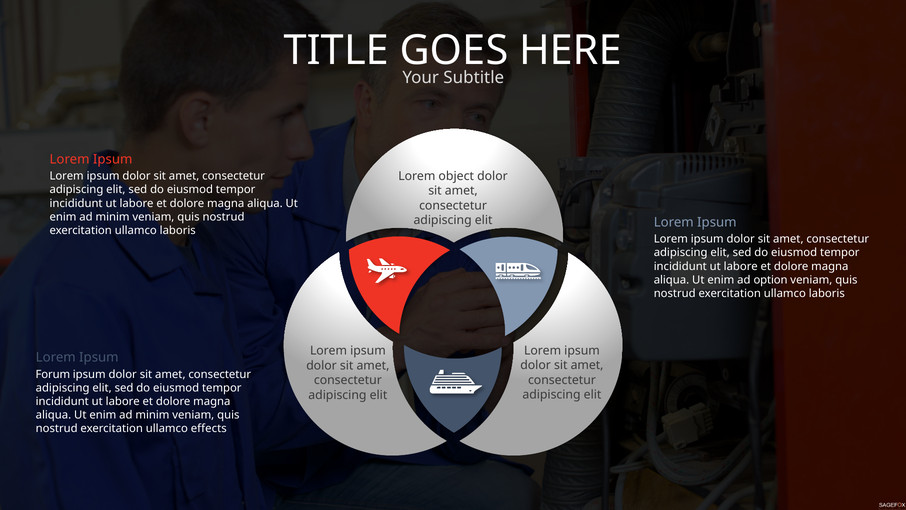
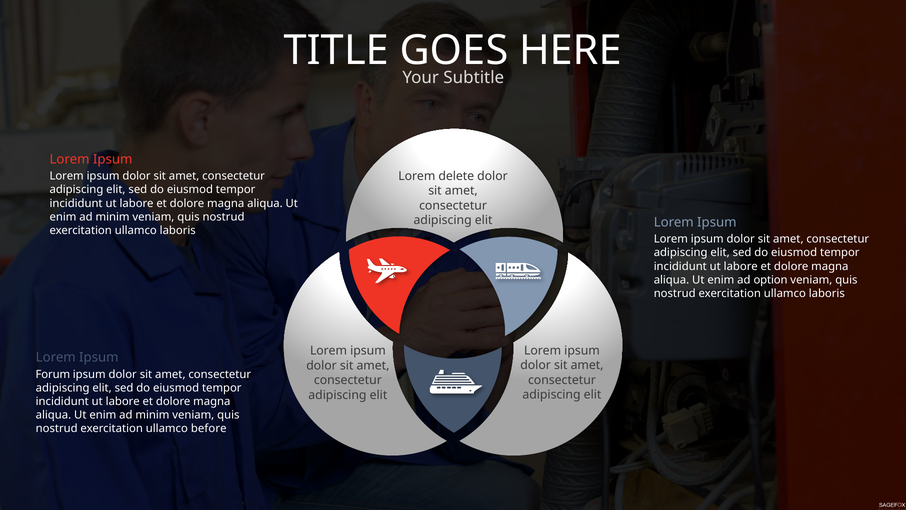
object: object -> delete
effects: effects -> before
